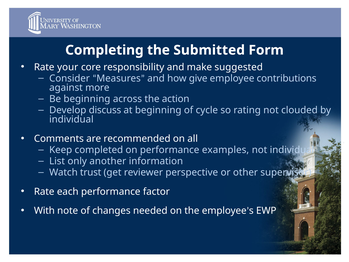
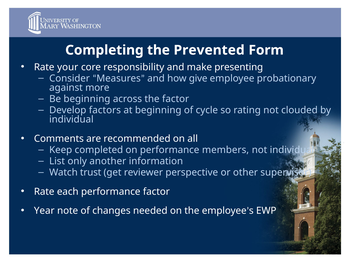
Submitted: Submitted -> Prevented
suggested: suggested -> presenting
contributions: contributions -> probationary
the action: action -> factor
discuss: discuss -> factors
examples: examples -> members
With: With -> Year
